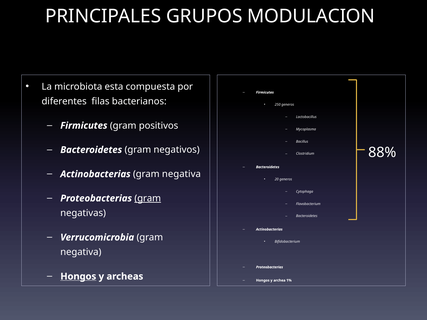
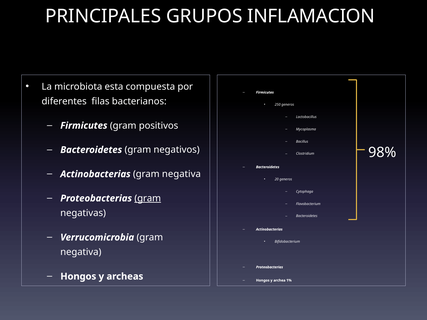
MODULACION: MODULACION -> INFLAMACION
88%: 88% -> 98%
Hongos at (78, 277) underline: present -> none
